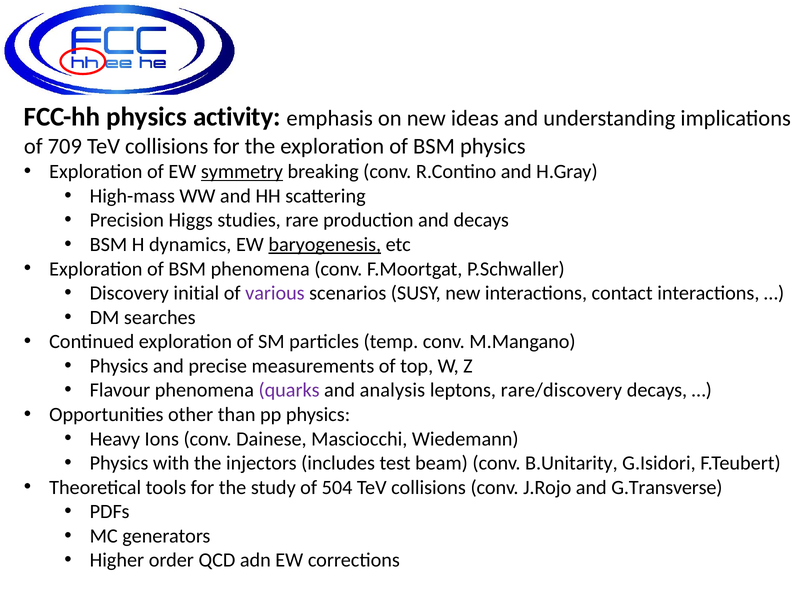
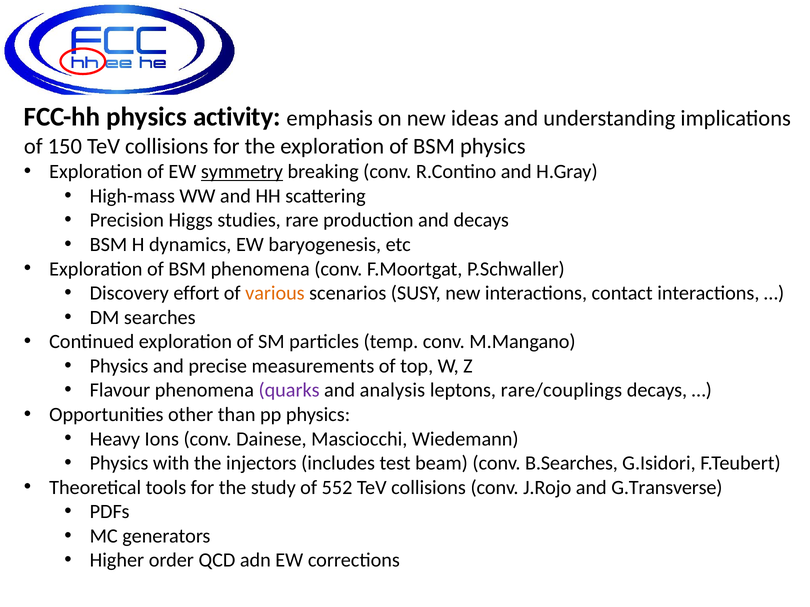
709: 709 -> 150
baryogenesis underline: present -> none
initial: initial -> effort
various colour: purple -> orange
rare/discovery: rare/discovery -> rare/couplings
B.Unitarity: B.Unitarity -> B.Searches
504: 504 -> 552
